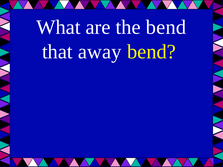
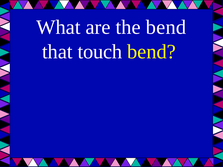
away: away -> touch
